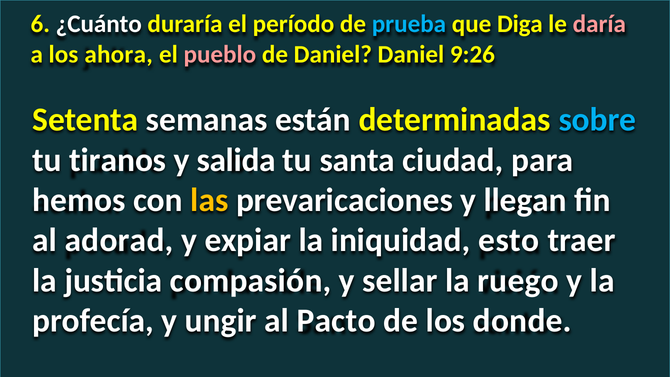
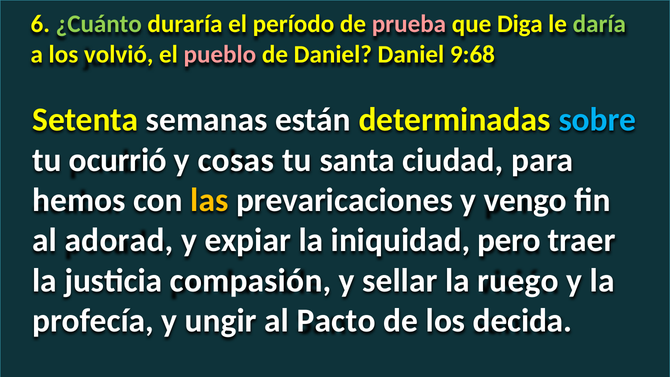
¿Cuánto colour: white -> light green
prueba colour: light blue -> pink
daría colour: pink -> light green
ahora: ahora -> volvió
9:26: 9:26 -> 9:68
tiranos: tiranos -> ocurrió
salida: salida -> cosas
llegan: llegan -> vengo
esto: esto -> pero
donde: donde -> decida
